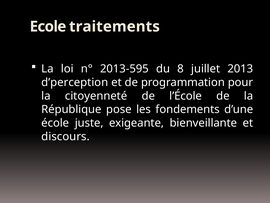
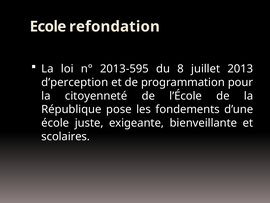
traitements: traitements -> refondation
discours: discours -> scolaires
